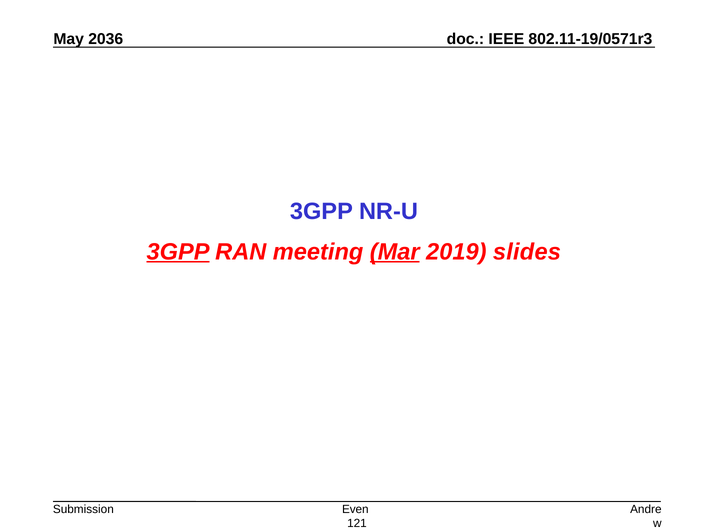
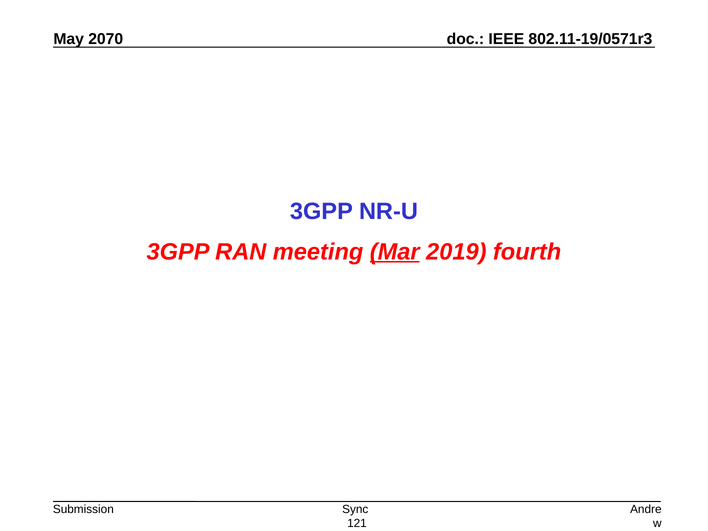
2036: 2036 -> 2070
3GPP at (178, 252) underline: present -> none
slides: slides -> fourth
Even: Even -> Sync
